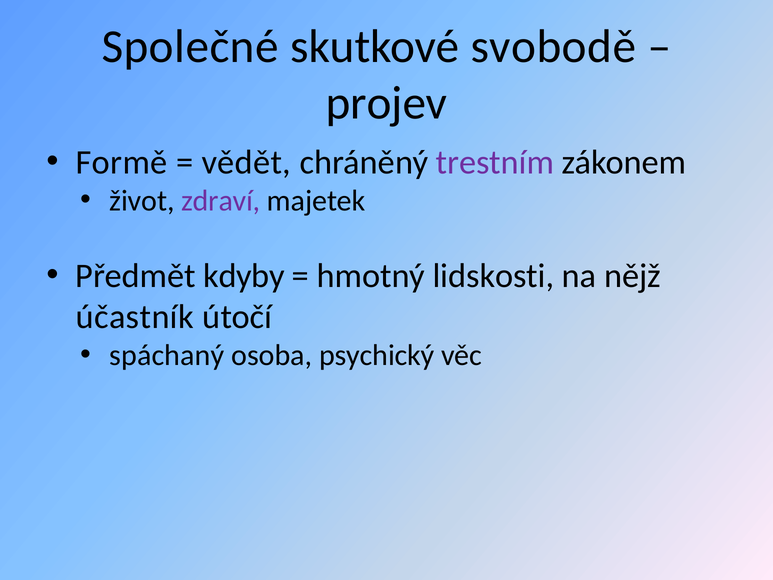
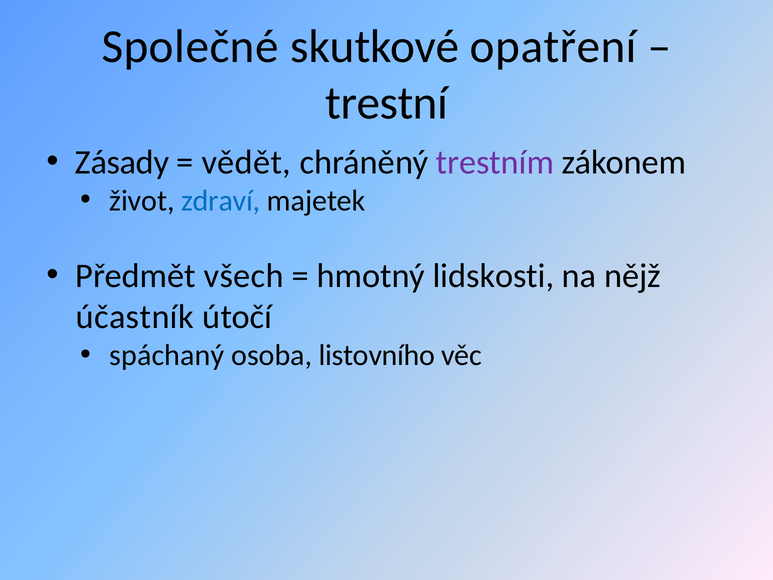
svobodě: svobodě -> opatření
projev: projev -> trestní
Formě: Formě -> Zásady
zdraví colour: purple -> blue
kdyby: kdyby -> všech
psychický: psychický -> listovního
